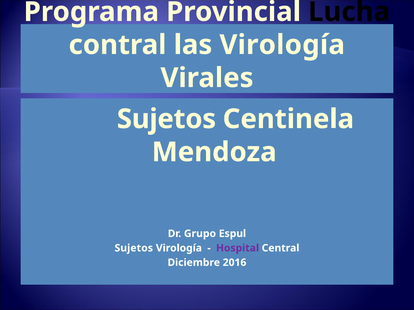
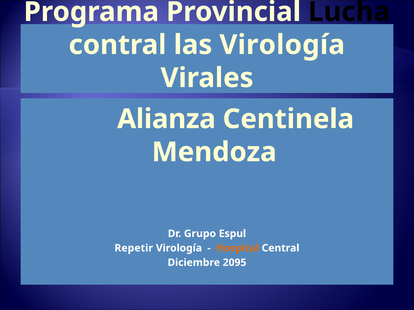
Sujetos at (166, 119): Sujetos -> Alianza
Sujetos at (134, 248): Sujetos -> Repetir
Hospital colour: purple -> orange
2016: 2016 -> 2095
